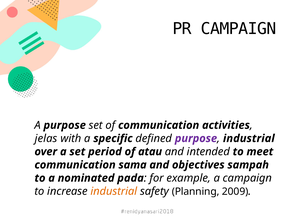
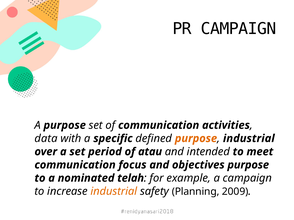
jelas: jelas -> data
purpose at (196, 139) colour: purple -> orange
sama: sama -> focus
objectives sampah: sampah -> purpose
pada: pada -> telah
